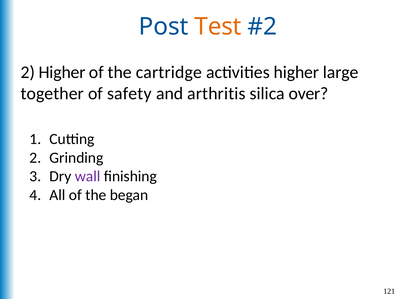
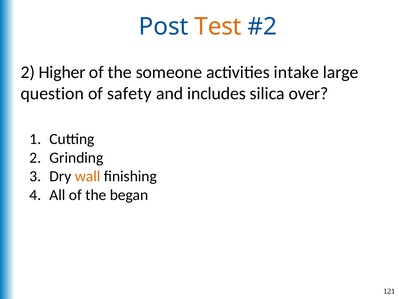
cartridge: cartridge -> someone
activities higher: higher -> intake
together: together -> question
arthritis: arthritis -> includes
wall colour: purple -> orange
